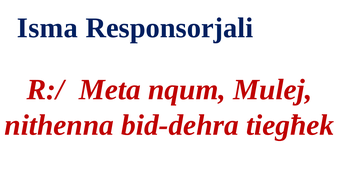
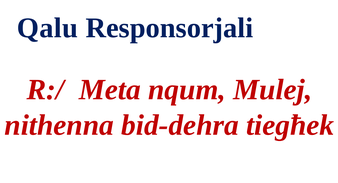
Isma: Isma -> Qalu
